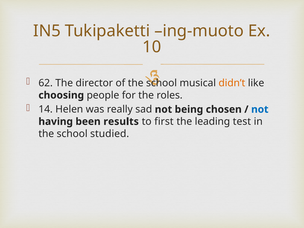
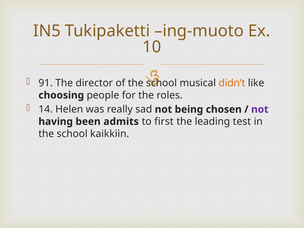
62: 62 -> 91
not at (260, 109) colour: blue -> purple
results: results -> admits
studied: studied -> kaikkiin
